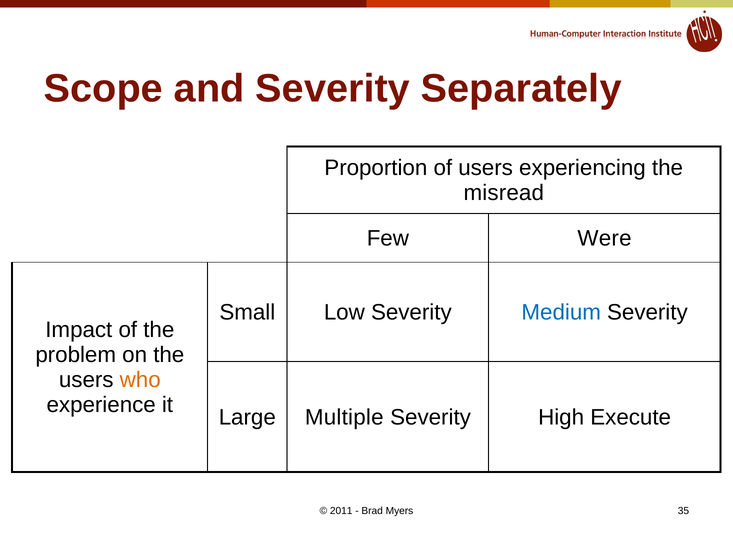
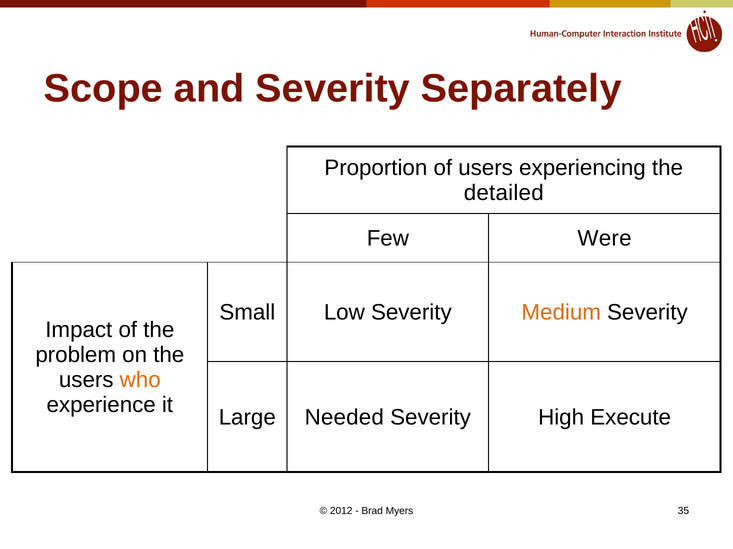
misread: misread -> detailed
Medium colour: blue -> orange
Multiple: Multiple -> Needed
2011: 2011 -> 2012
